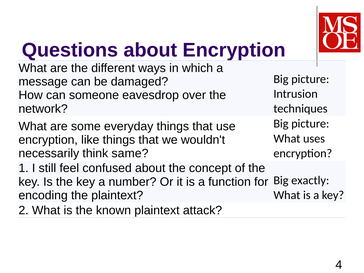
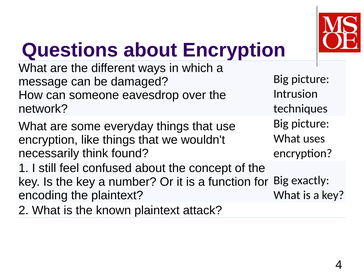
same: same -> found
